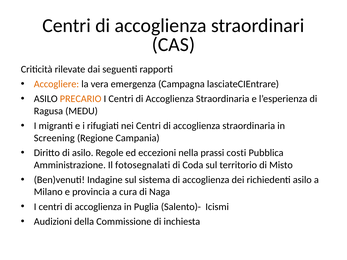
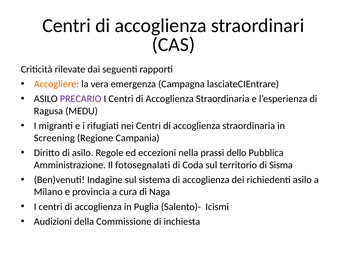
PRECARIO colour: orange -> purple
costi: costi -> dello
Misto: Misto -> Sisma
